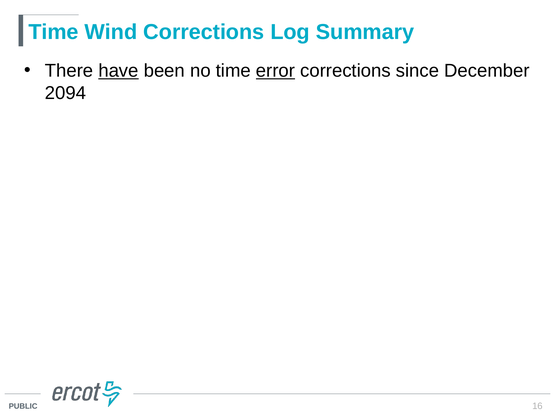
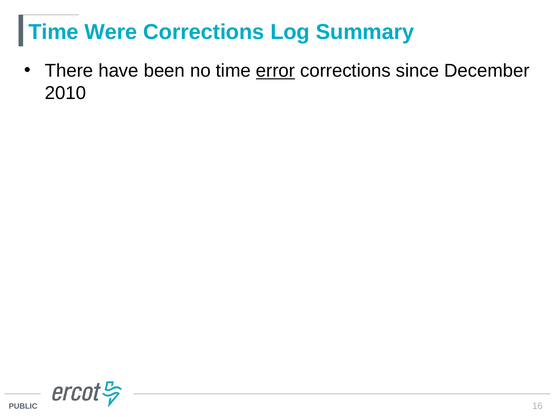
Wind: Wind -> Were
have underline: present -> none
2094: 2094 -> 2010
